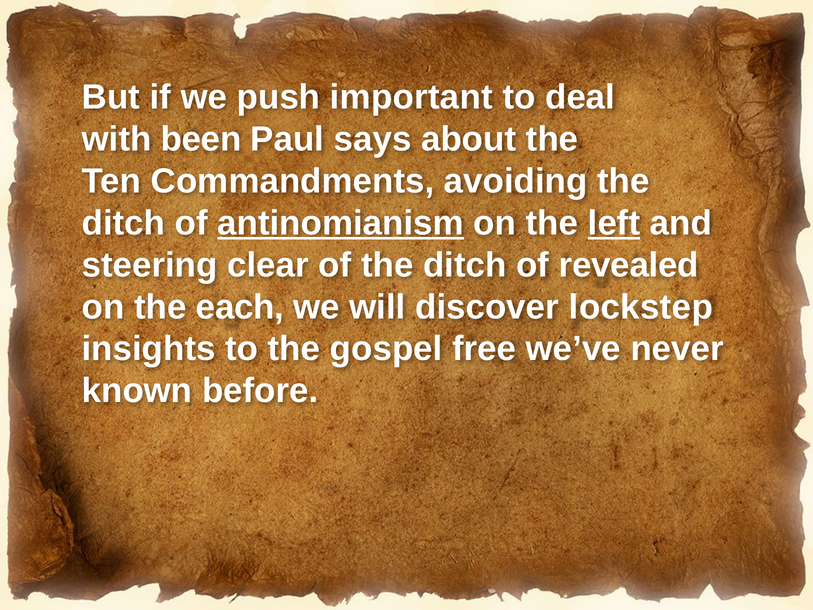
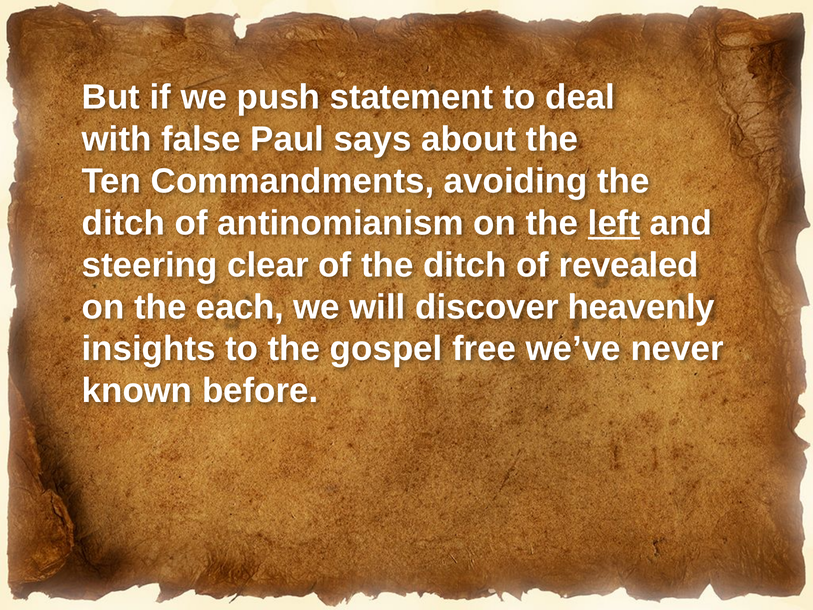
important: important -> statement
been: been -> false
antinomianism underline: present -> none
lockstep: lockstep -> heavenly
